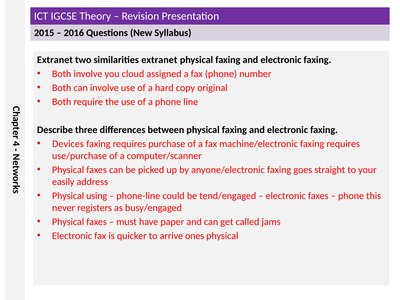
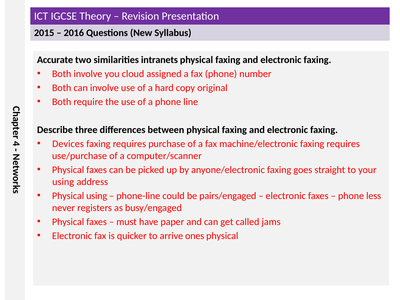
Extranet at (55, 60): Extranet -> Accurate
similarities extranet: extranet -> intranets
easily at (63, 182): easily -> using
tend/engaged: tend/engaged -> pairs/engaged
this: this -> less
